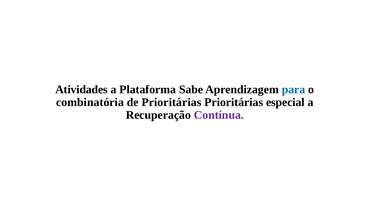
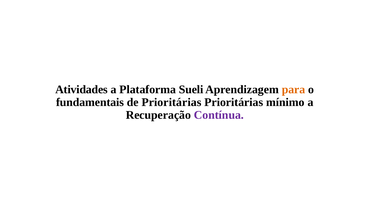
Sabe: Sabe -> Sueli
para colour: blue -> orange
combinatória: combinatória -> fundamentais
especial: especial -> mínimo
